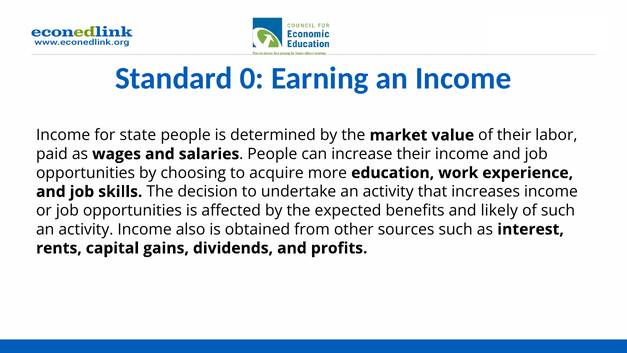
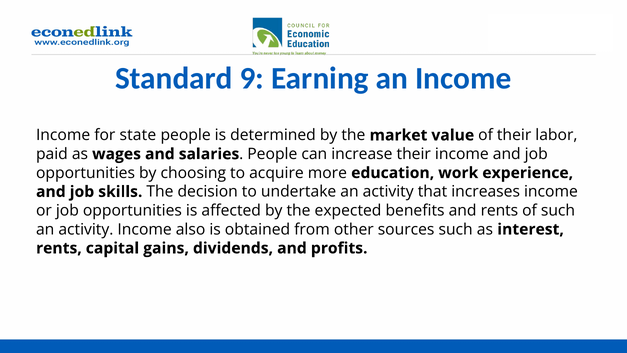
0: 0 -> 9
and likely: likely -> rents
